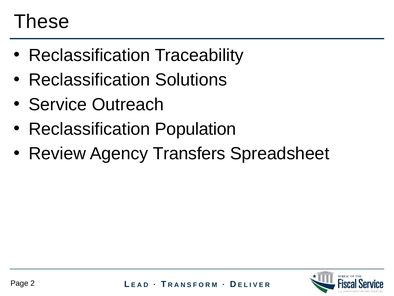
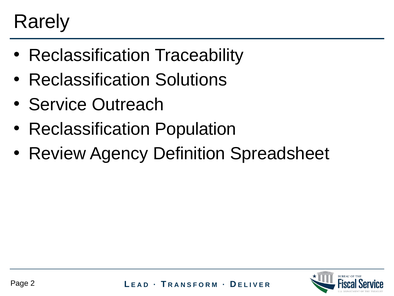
These: These -> Rarely
Transfers: Transfers -> Definition
